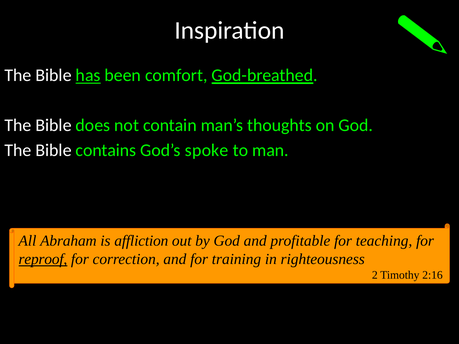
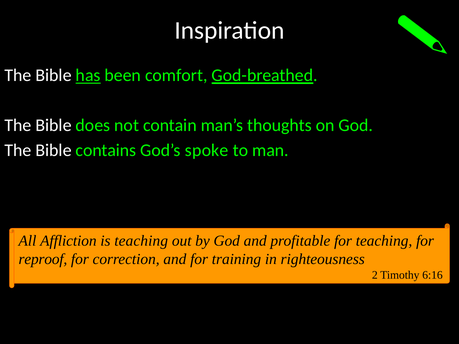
Abraham: Abraham -> Affliction
is affliction: affliction -> teaching
reproof underline: present -> none
2:16: 2:16 -> 6:16
